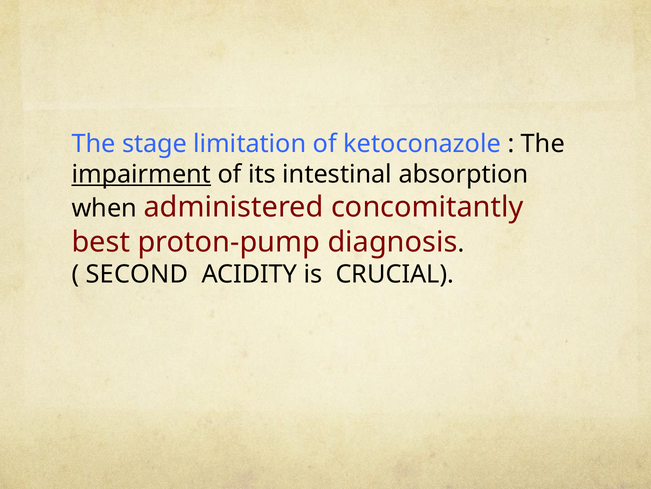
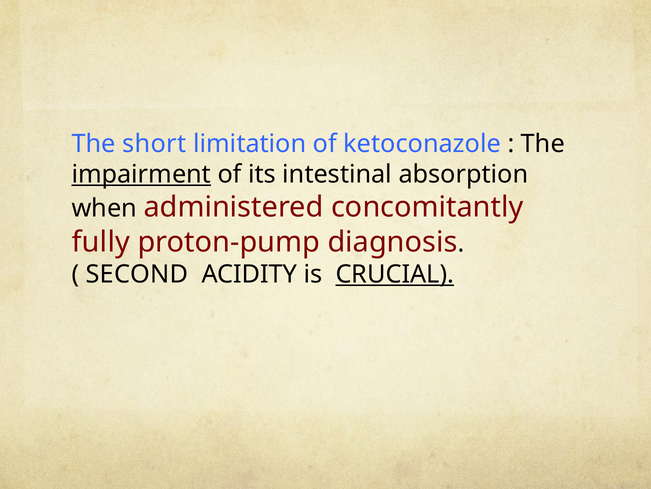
stage: stage -> short
best: best -> fully
CRUCIAL underline: none -> present
